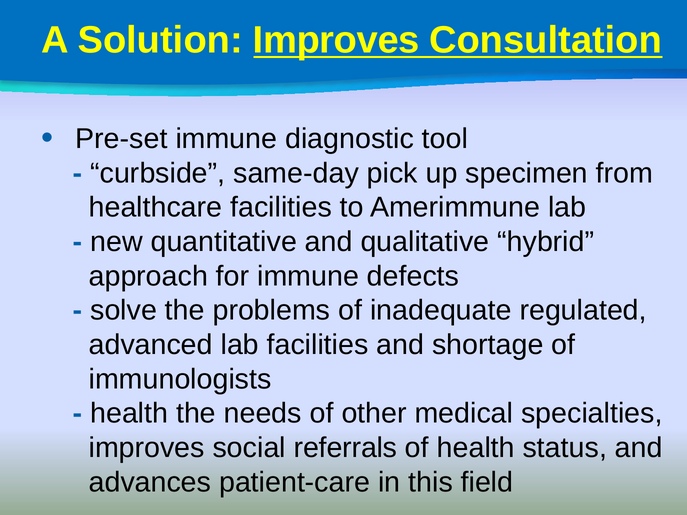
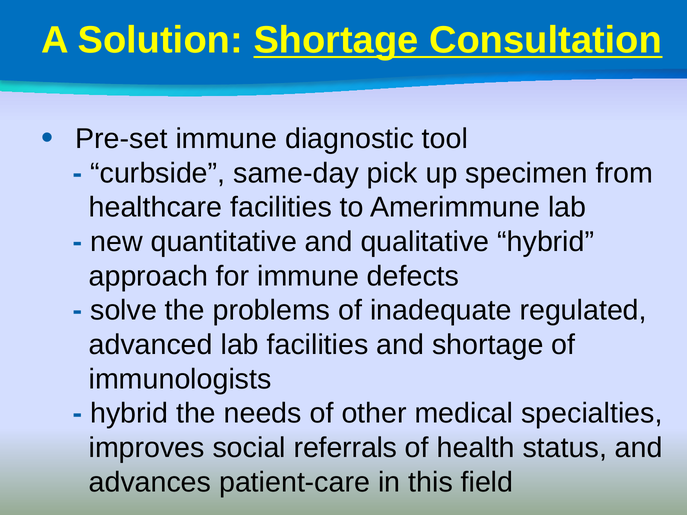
Solution Improves: Improves -> Shortage
health at (129, 414): health -> hybrid
